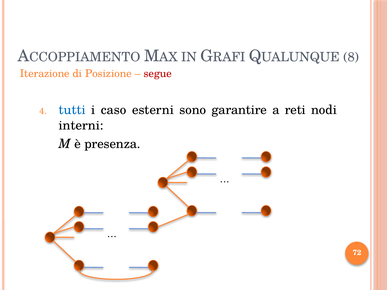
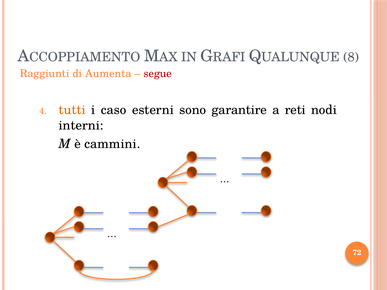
Iterazione: Iterazione -> Raggiunti
Posizione: Posizione -> Aumenta
tutti colour: blue -> orange
presenza: presenza -> cammini
